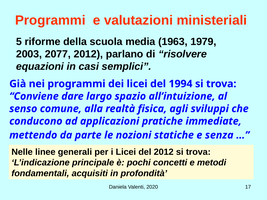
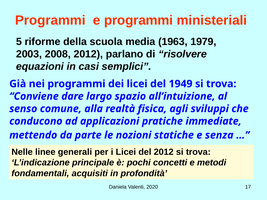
e valutazioni: valutazioni -> programmi
2077: 2077 -> 2008
1994: 1994 -> 1949
